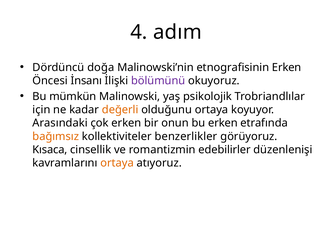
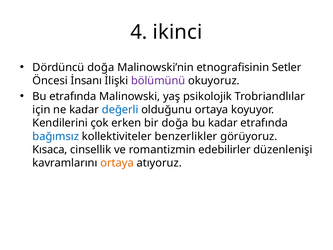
adım: adım -> ikinci
etnografisinin Erken: Erken -> Setler
Bu mümkün: mümkün -> etrafında
değerli colour: orange -> blue
Arasındaki: Arasındaki -> Kendilerini
bir onun: onun -> doğa
bu erken: erken -> kadar
bağımsız colour: orange -> blue
